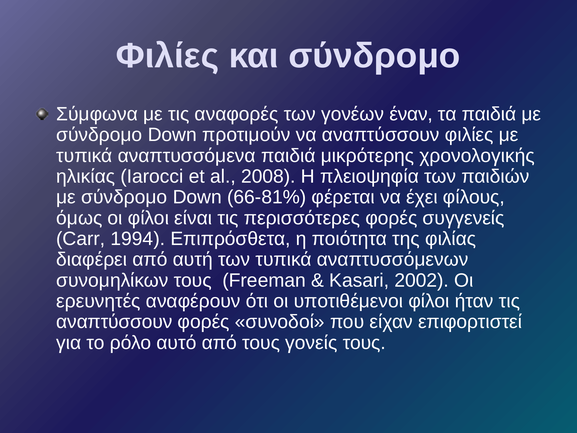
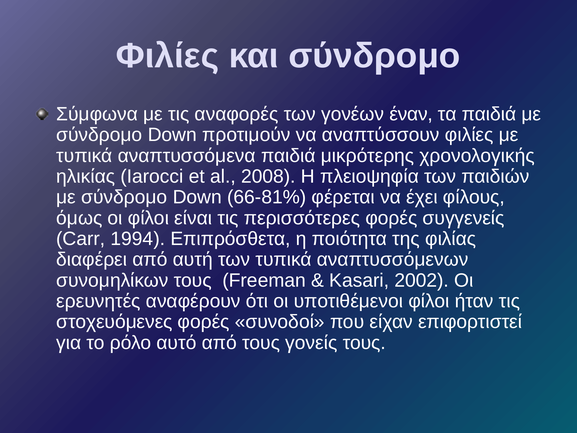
αναπτύσσουν at (114, 322): αναπτύσσουν -> στοχευόμενες
